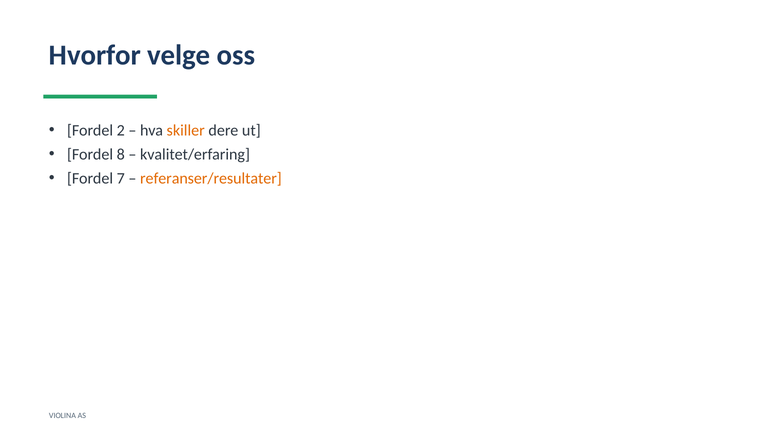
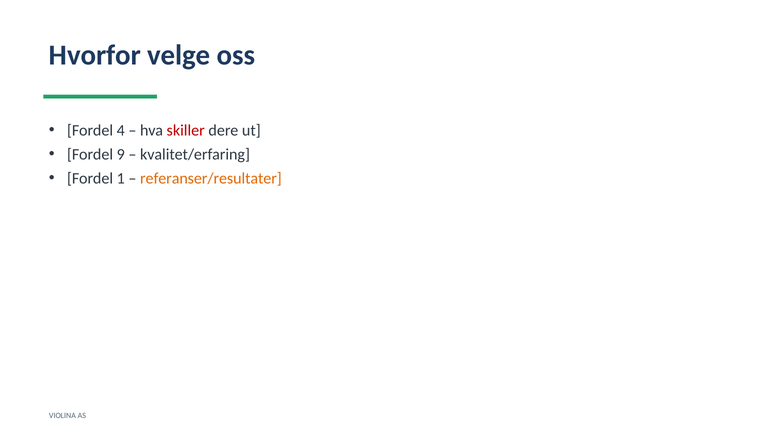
2: 2 -> 4
skiller colour: orange -> red
8: 8 -> 9
7: 7 -> 1
